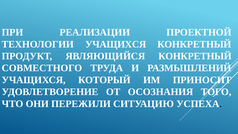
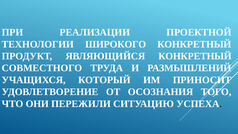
ТЕХНОЛОГИИ УЧАЩИХСЯ: УЧАЩИХСЯ -> ШИРОКОГО
